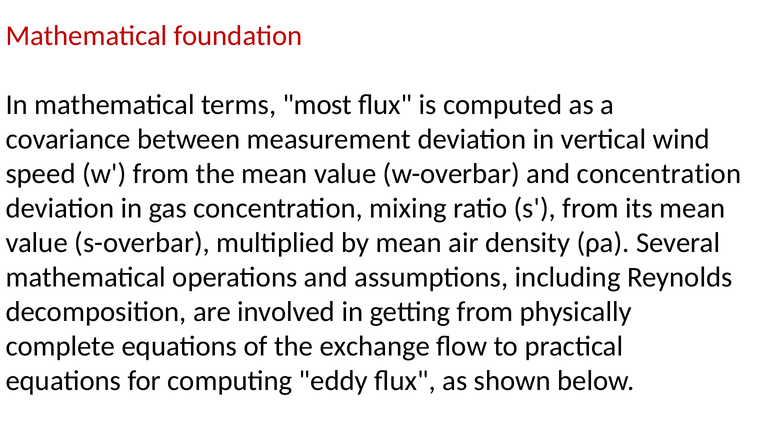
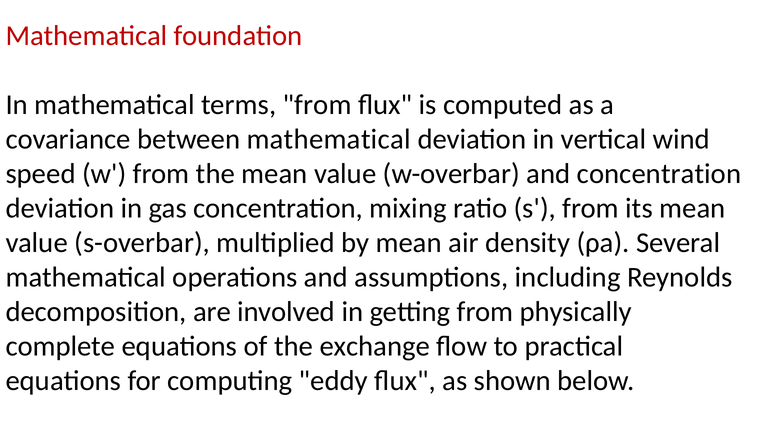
terms most: most -> from
between measurement: measurement -> mathematical
